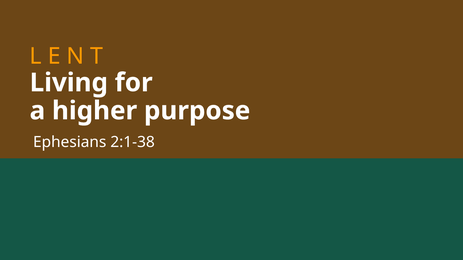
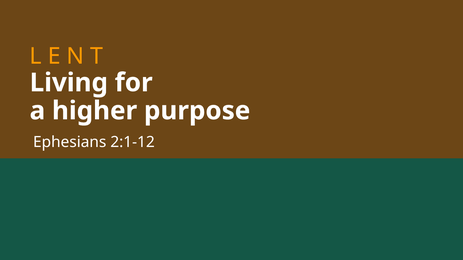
2:1-38: 2:1-38 -> 2:1-12
